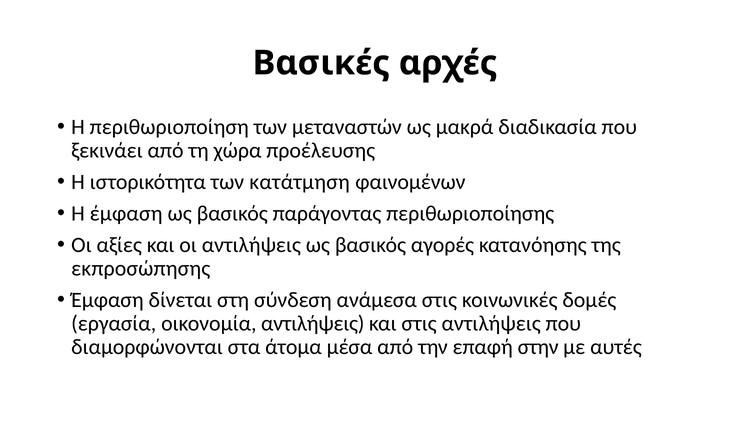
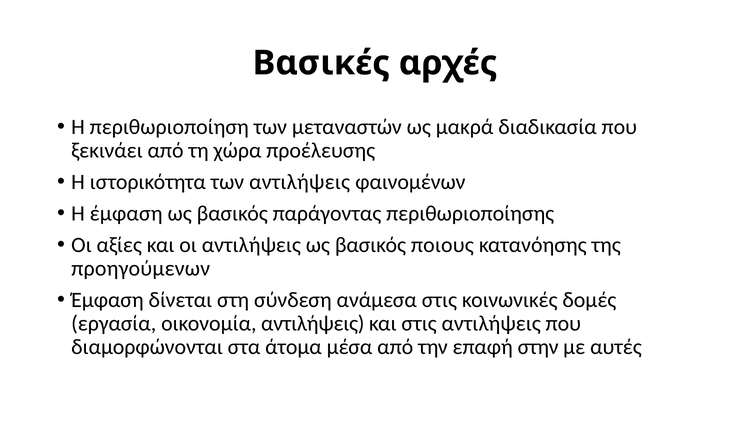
των κατάτμηση: κατάτμηση -> αντιλήψεις
αγορές: αγορές -> ποιους
εκπροσώπησης: εκπροσώπησης -> προηγούμενων
